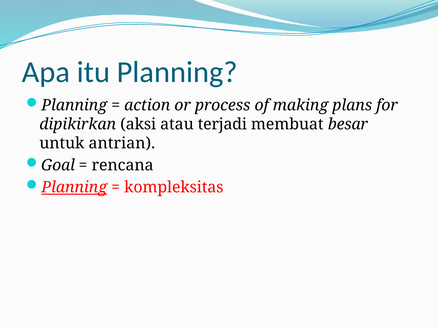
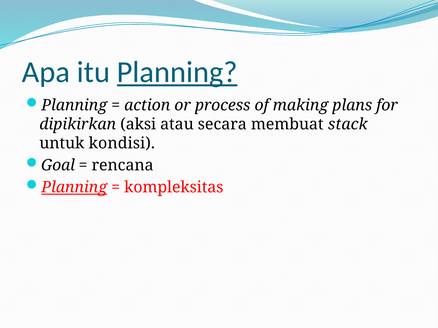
Planning at (177, 72) underline: none -> present
terjadi: terjadi -> secara
besar: besar -> stack
antrian: antrian -> kondisi
